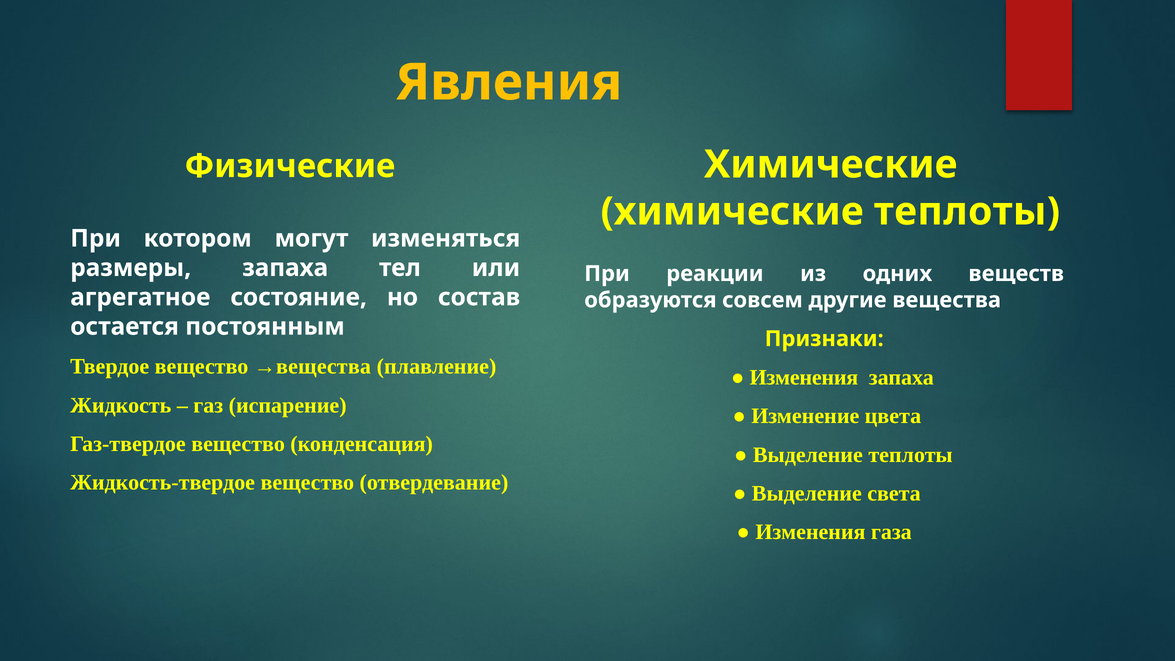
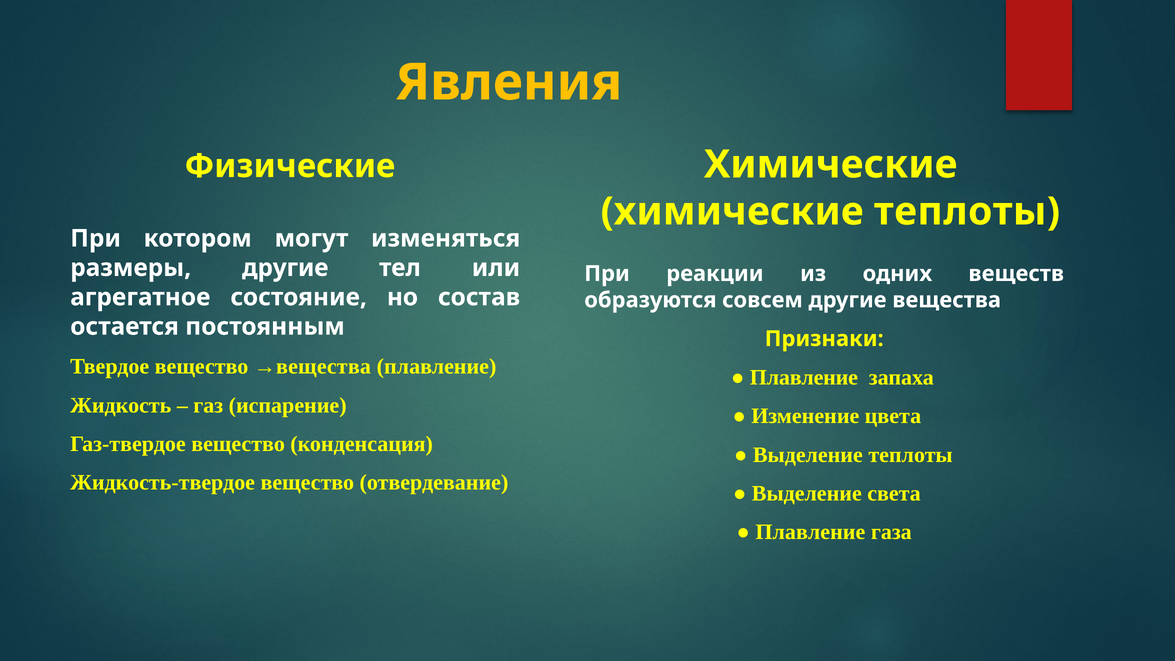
размеры запаха: запаха -> другие
Изменения at (804, 377): Изменения -> Плавление
Изменения at (810, 532): Изменения -> Плавление
